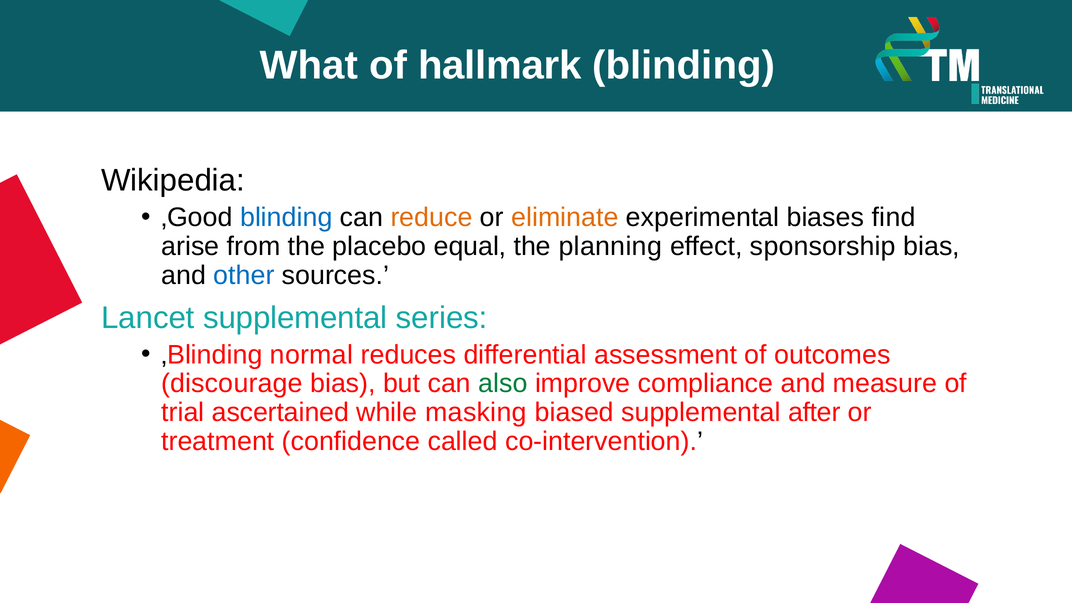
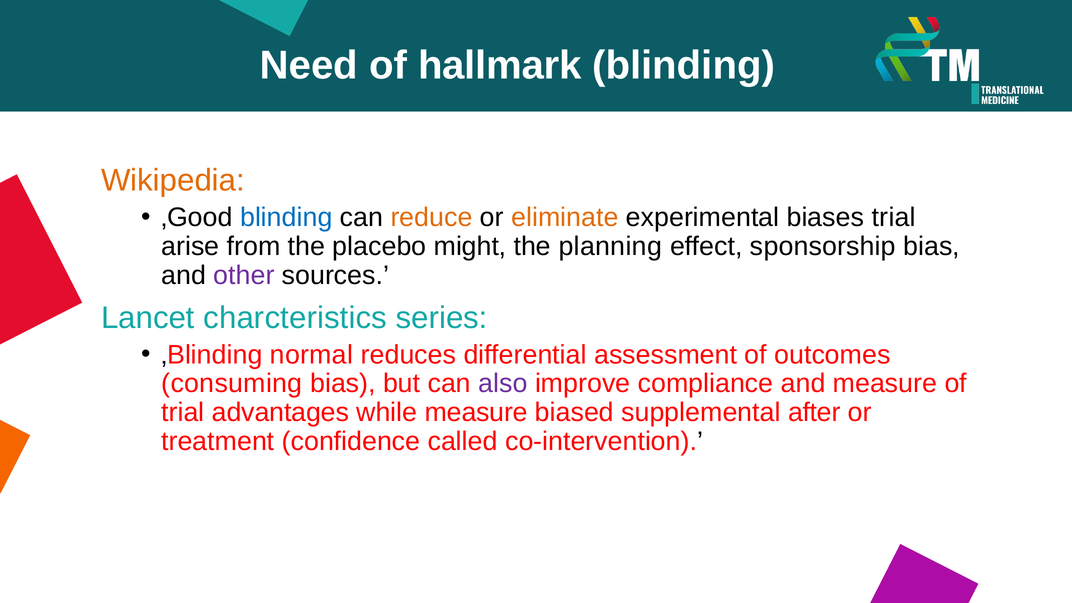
What: What -> Need
Wikipedia colour: black -> orange
biases find: find -> trial
equal: equal -> might
other colour: blue -> purple
Lancet supplemental: supplemental -> charcteristics
discourage: discourage -> consuming
also colour: green -> purple
ascertained: ascertained -> advantages
while masking: masking -> measure
